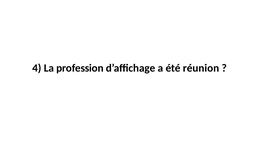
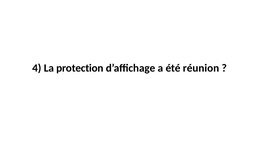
profession: profession -> protection
